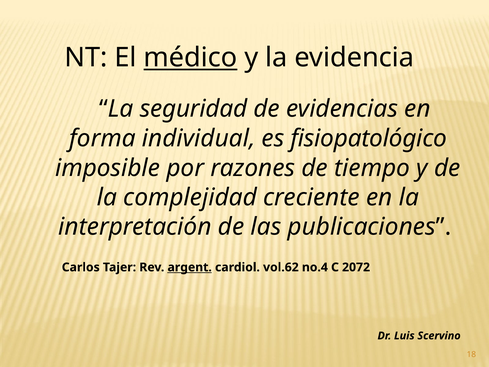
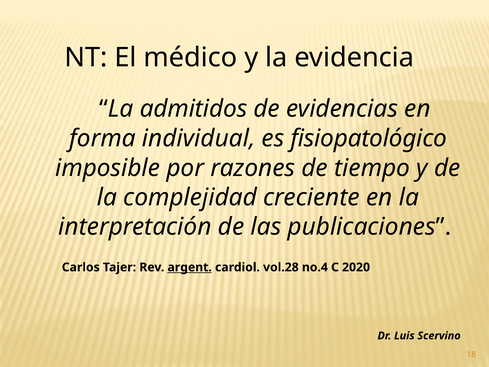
médico underline: present -> none
seguridad: seguridad -> admitidos
vol.62: vol.62 -> vol.28
2072: 2072 -> 2020
